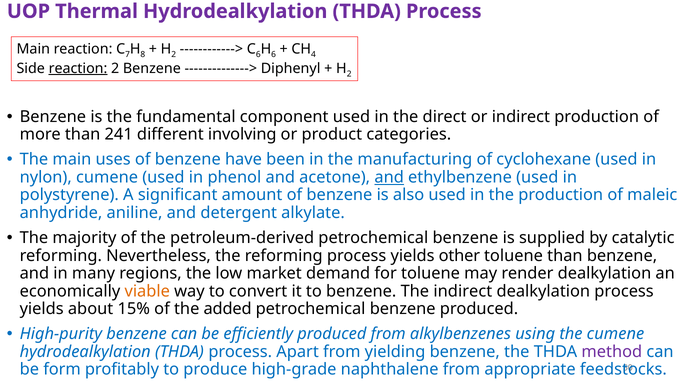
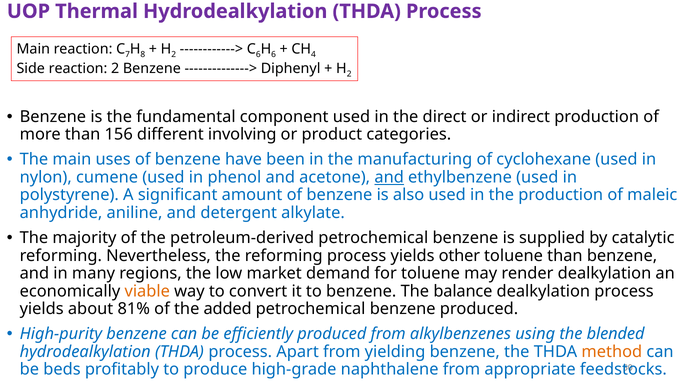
reaction at (78, 68) underline: present -> none
241: 241 -> 156
The indirect: indirect -> balance
15%: 15% -> 81%
the cumene: cumene -> blended
method colour: purple -> orange
form: form -> beds
